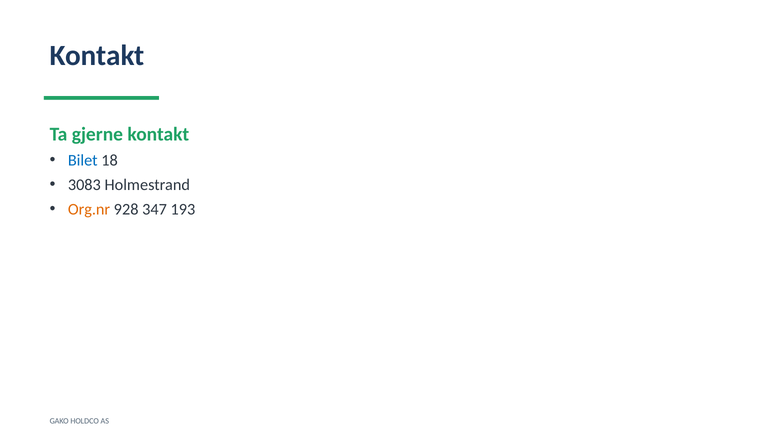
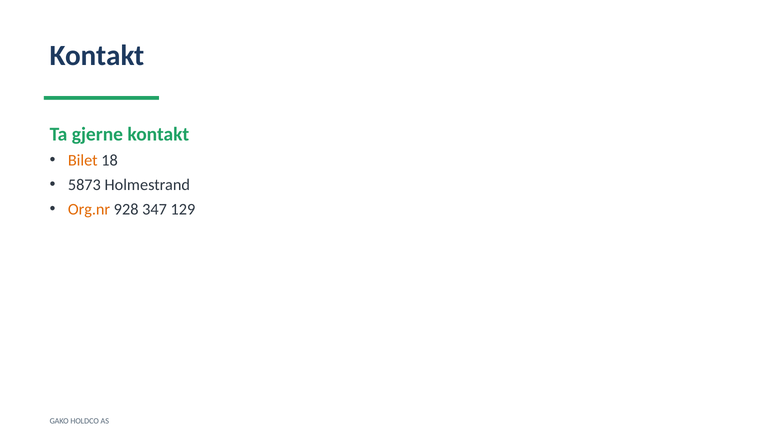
Bilet colour: blue -> orange
3083: 3083 -> 5873
193: 193 -> 129
